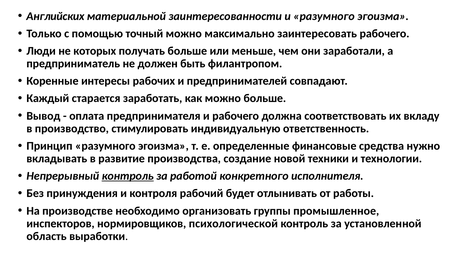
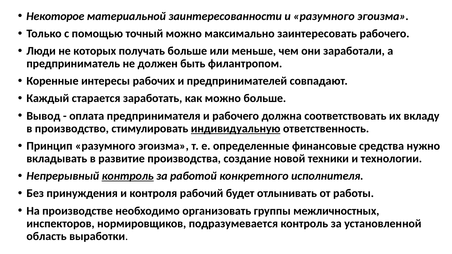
Английских: Английских -> Некоторое
индивидуальную underline: none -> present
промышленное: промышленное -> межличностных
психологической: психологической -> подразумевается
